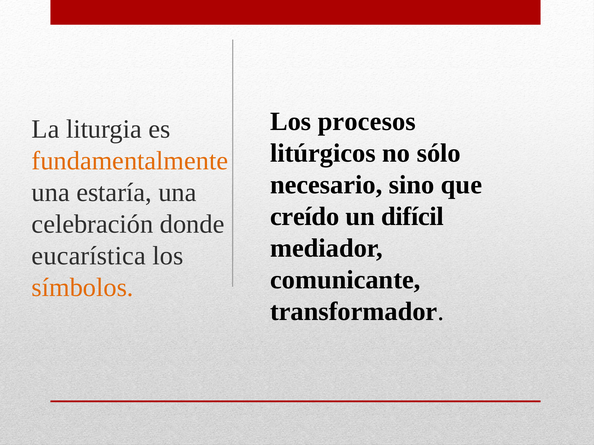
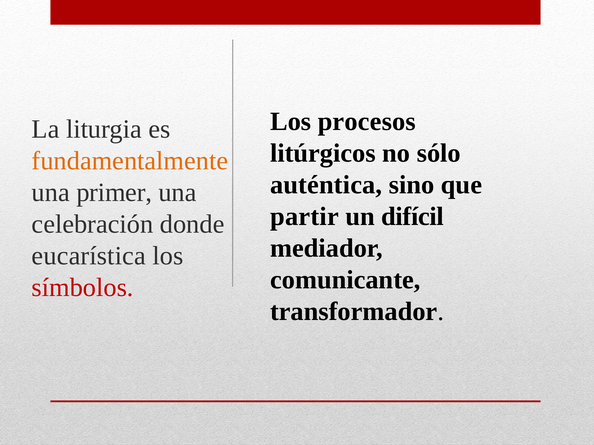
necesario: necesario -> auténtica
estaría: estaría -> primer
creído: creído -> partir
símbolos colour: orange -> red
